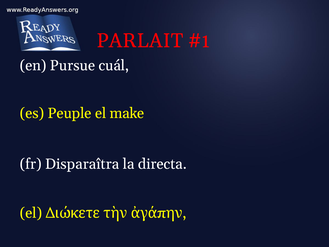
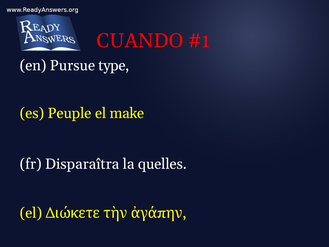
PARLAIT: PARLAIT -> CUANDO
cuál: cuál -> type
directa: directa -> quelles
